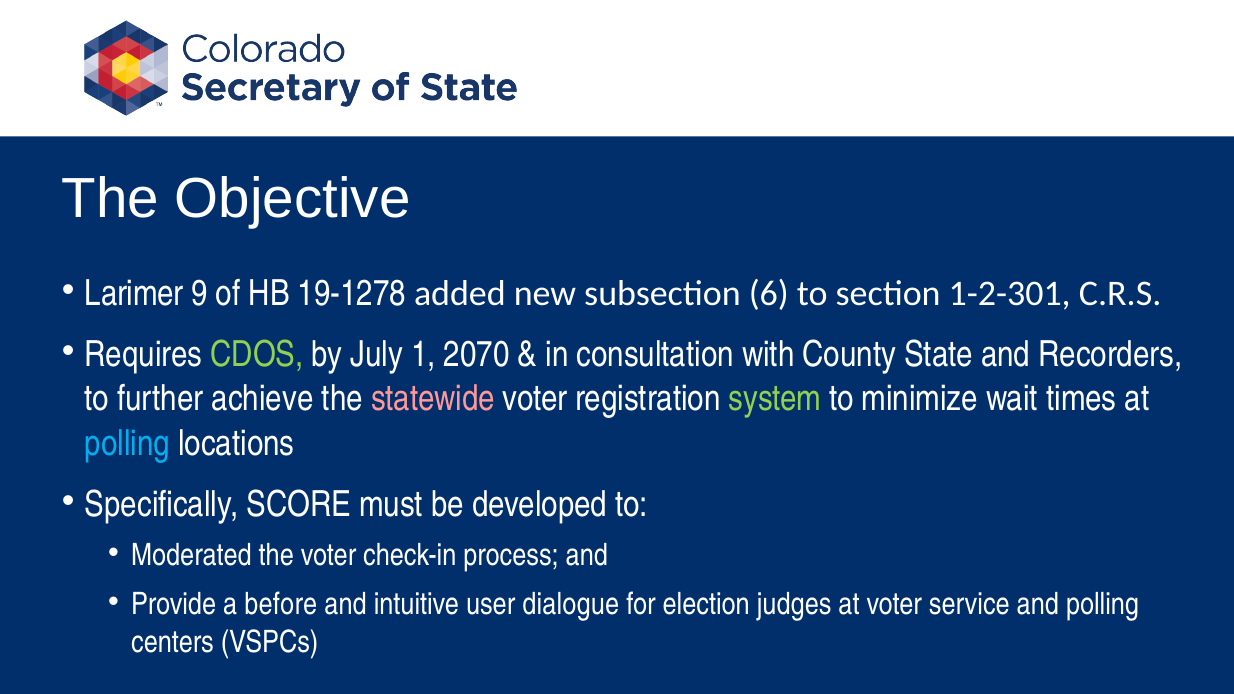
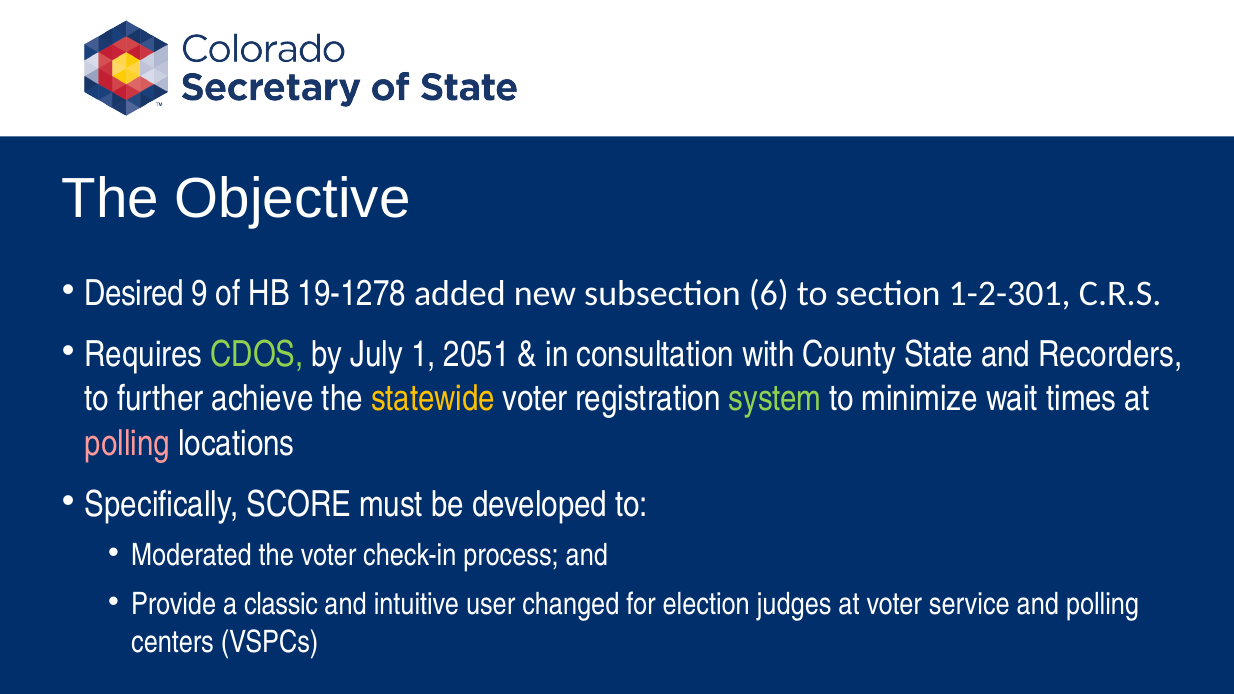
Larimer: Larimer -> Desired
2070: 2070 -> 2051
statewide colour: pink -> yellow
polling at (127, 443) colour: light blue -> pink
before: before -> classic
dialogue: dialogue -> changed
